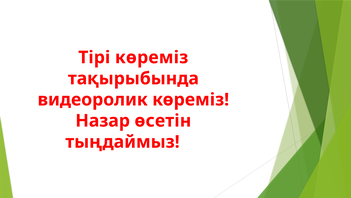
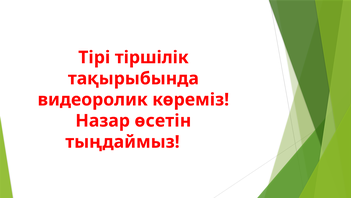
Тірі көреміз: көреміз -> тіршілік
